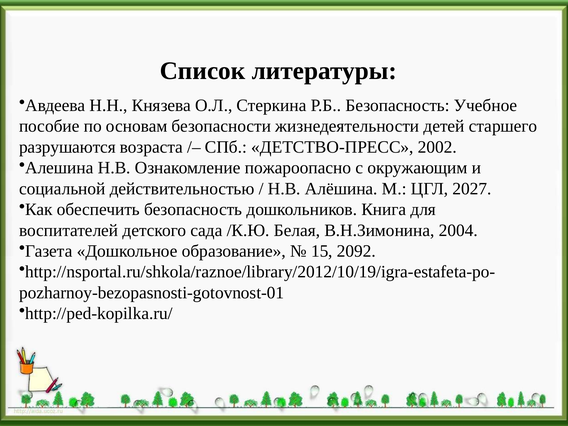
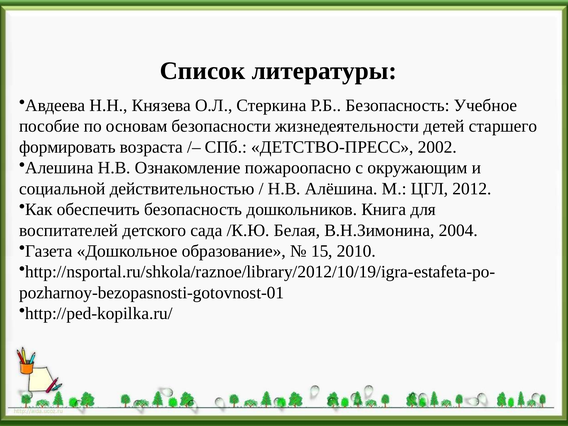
разрушаются: разрушаются -> формировать
2027: 2027 -> 2012
2092: 2092 -> 2010
